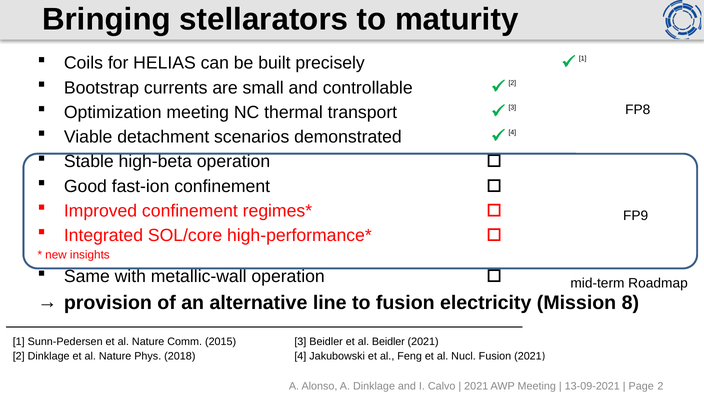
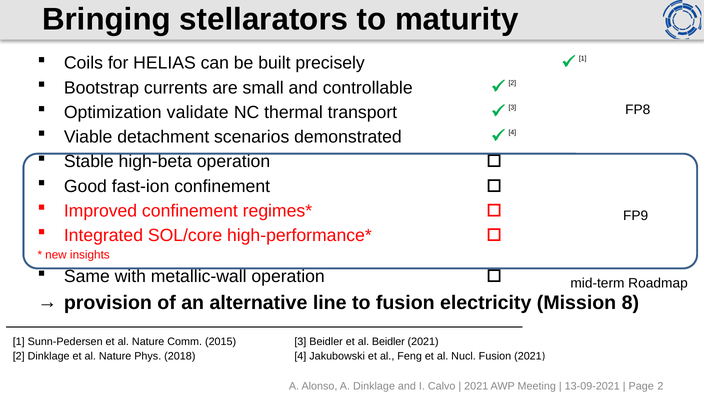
Optimization meeting: meeting -> validate
